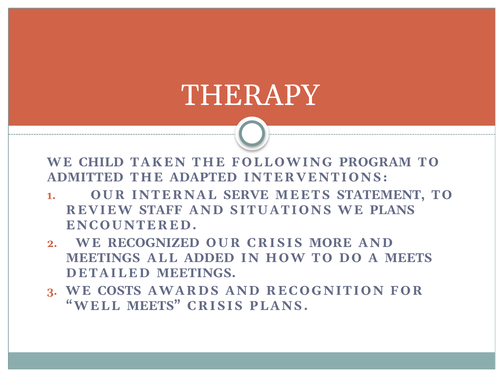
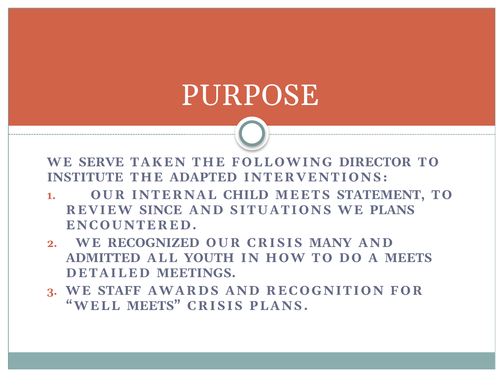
THERAPY: THERAPY -> PURPOSE
CHILD: CHILD -> SERVE
PROGRAM: PROGRAM -> DIRECTOR
ADMITTED: ADMITTED -> INSTITUTE
SERVE: SERVE -> CHILD
STAFF: STAFF -> SINCE
MORE: MORE -> MANY
MEETINGS at (103, 258): MEETINGS -> ADMITTED
ADDED: ADDED -> YOUTH
COSTS: COSTS -> STAFF
